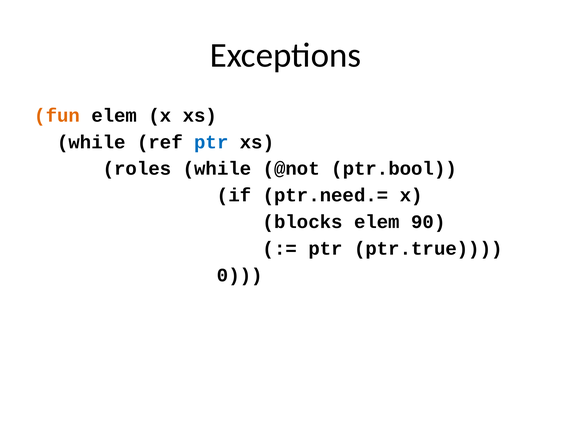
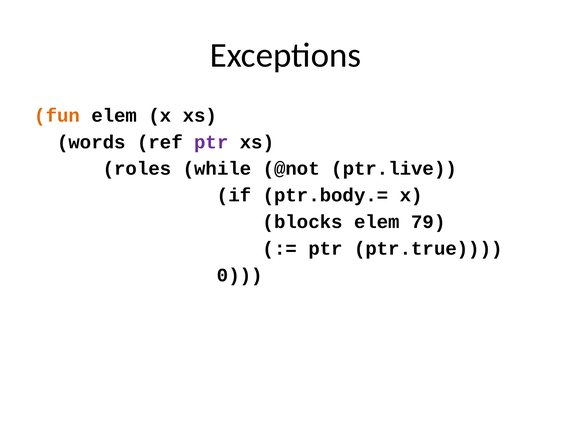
while at (91, 142): while -> words
ptr at (211, 142) colour: blue -> purple
ptr.bool: ptr.bool -> ptr.live
ptr.need.=: ptr.need.= -> ptr.body.=
90: 90 -> 79
